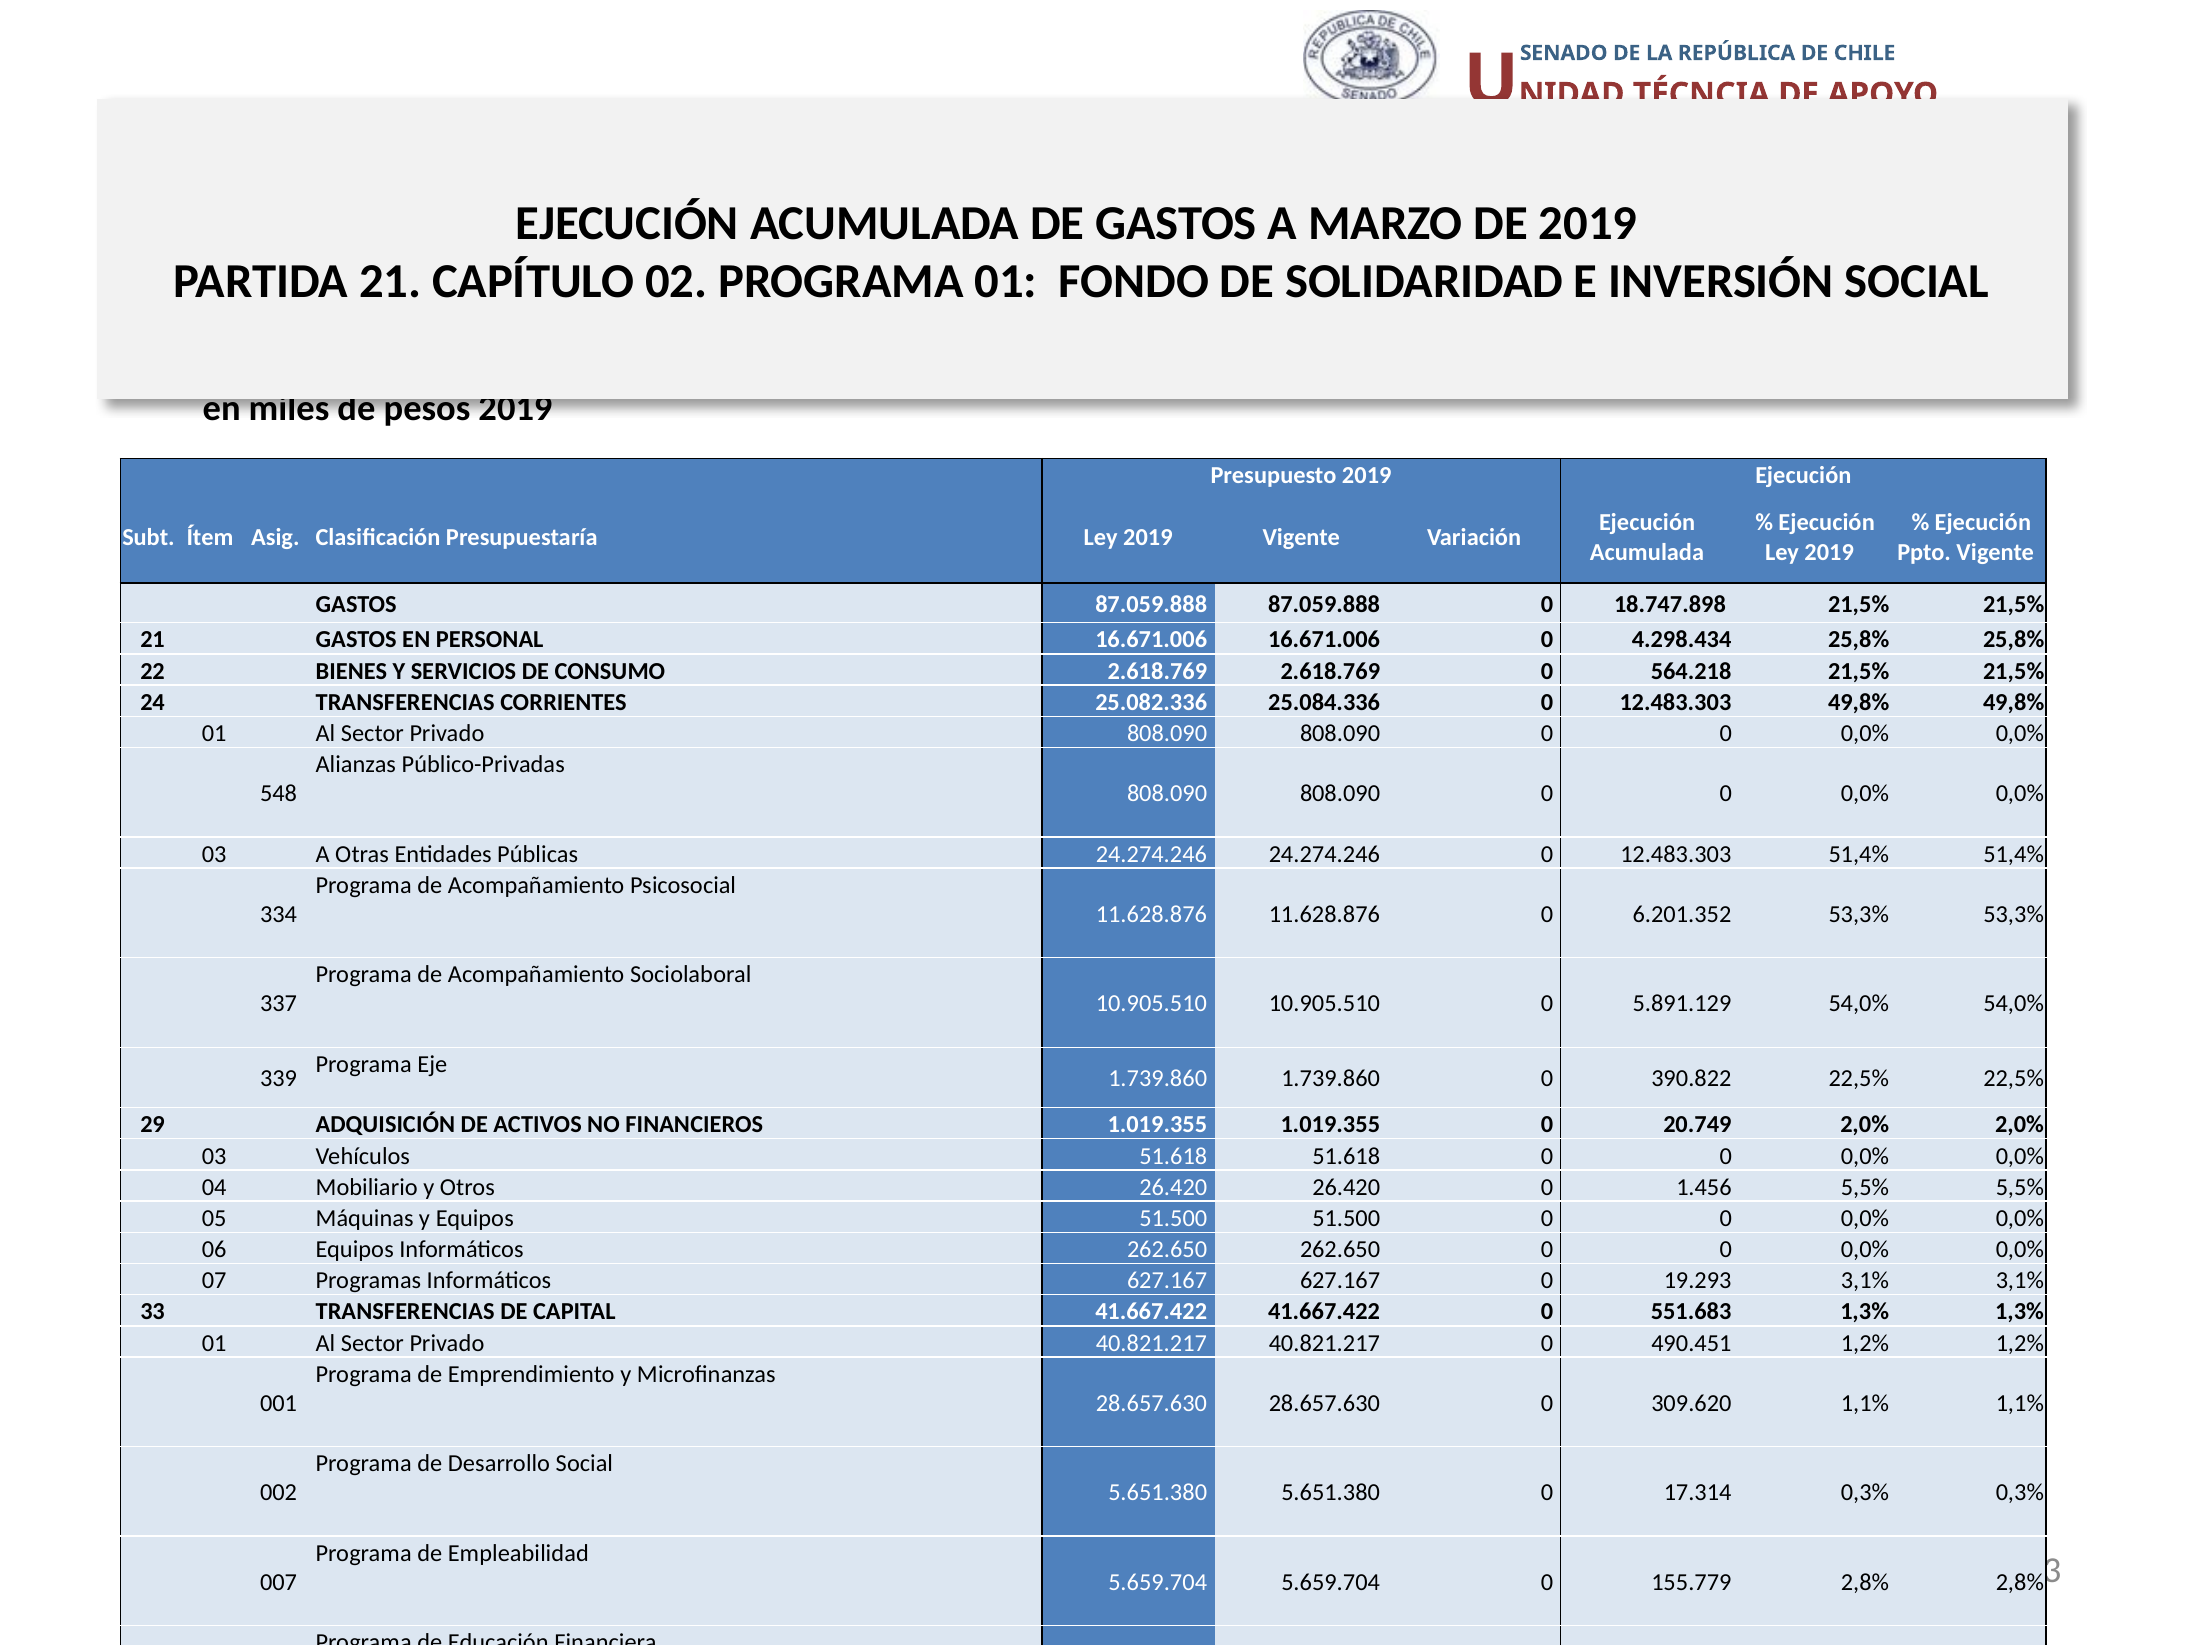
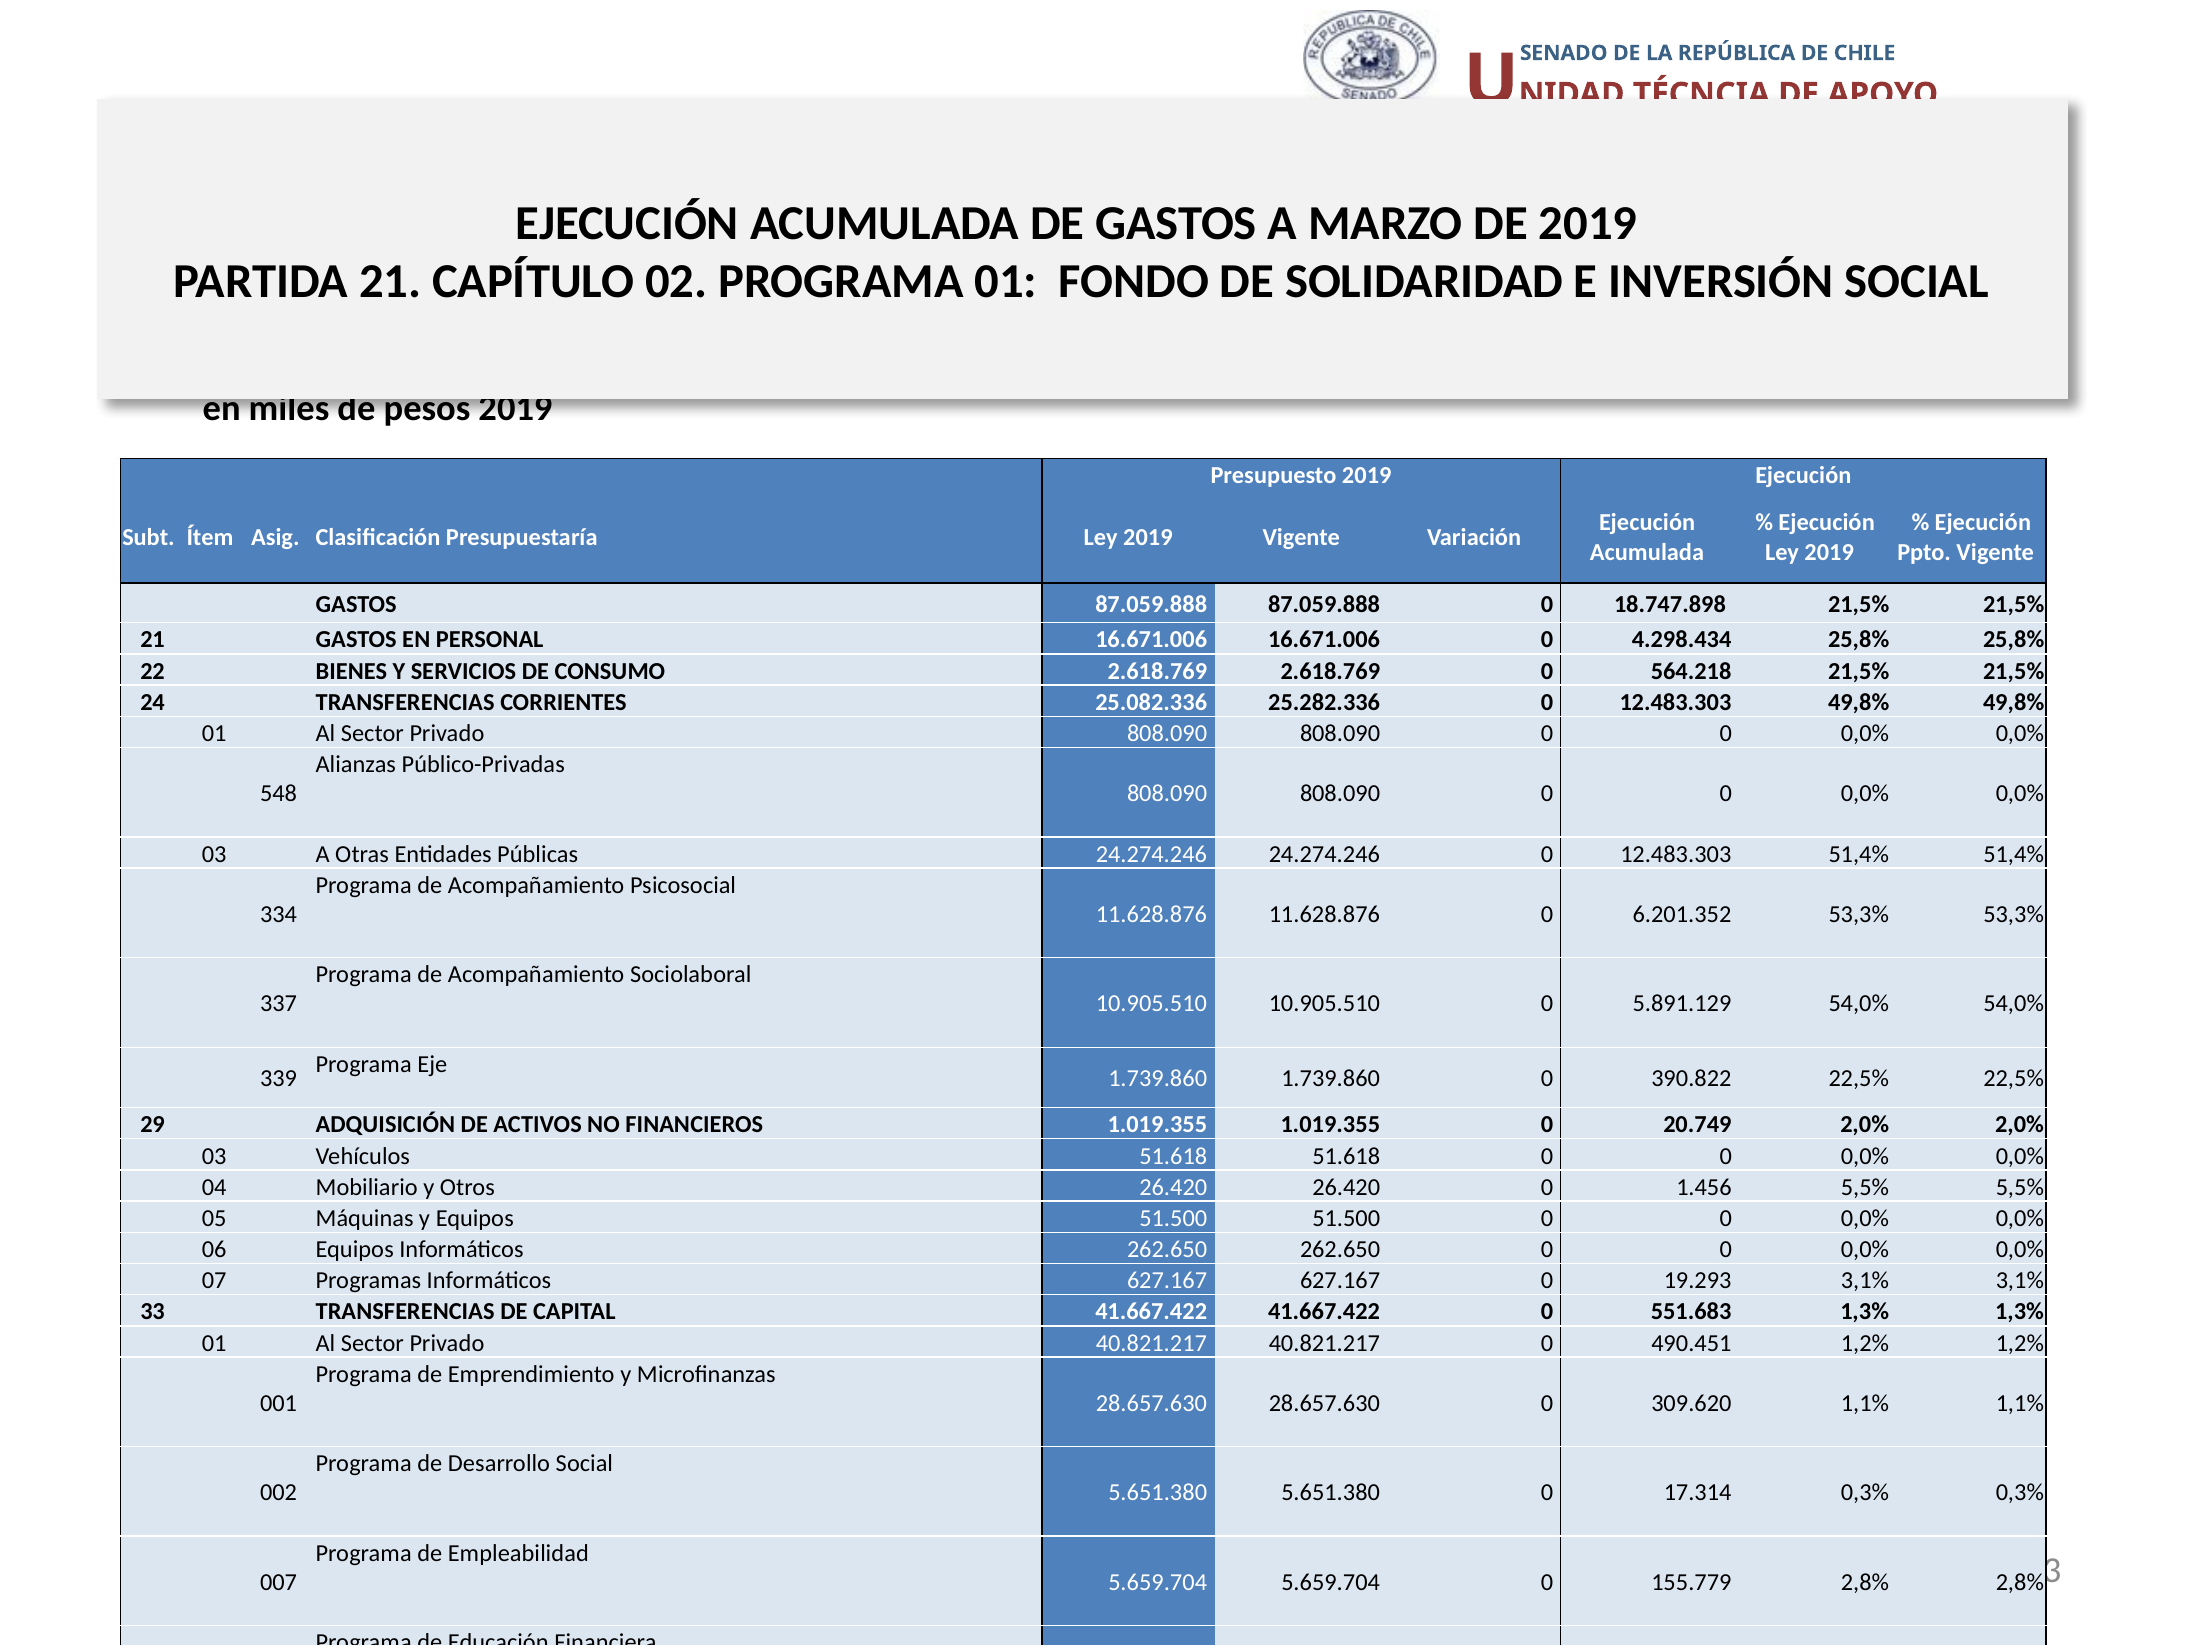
25.084.336: 25.084.336 -> 25.282.336
